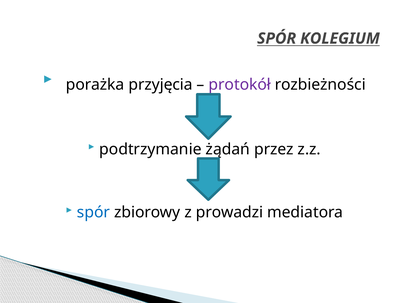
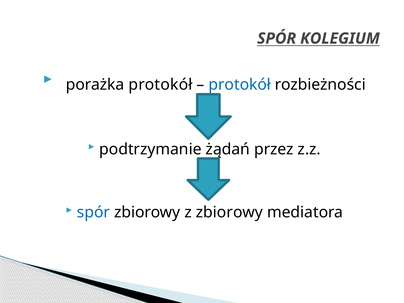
porażka przyjęcia: przyjęcia -> protokół
protokół at (240, 85) colour: purple -> blue
z prowadzi: prowadzi -> zbiorowy
